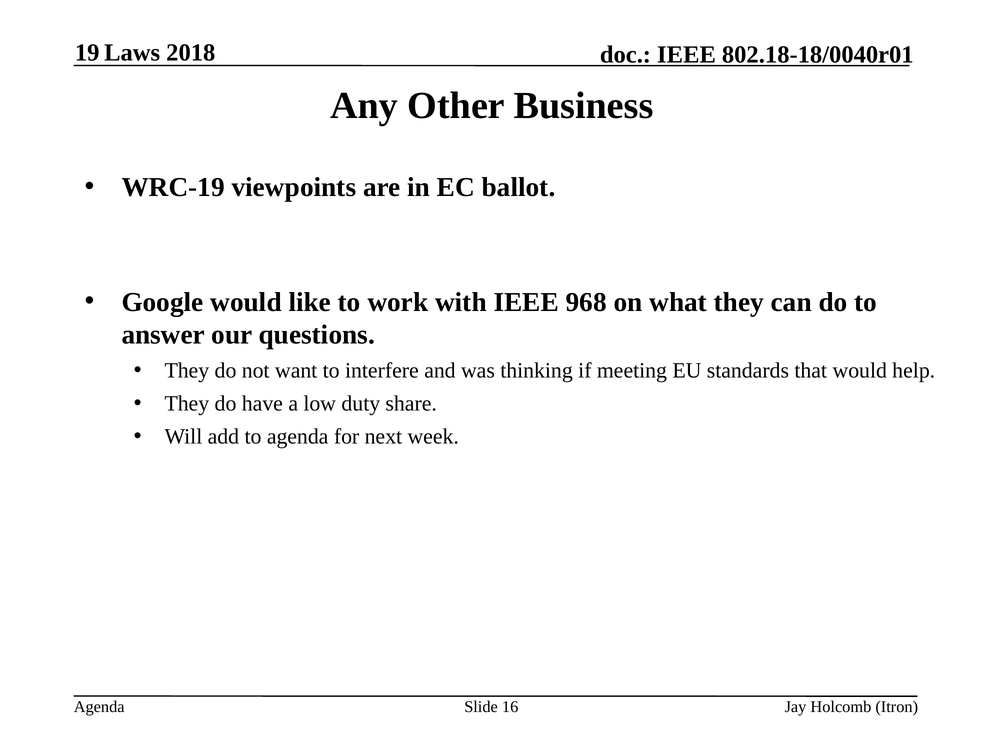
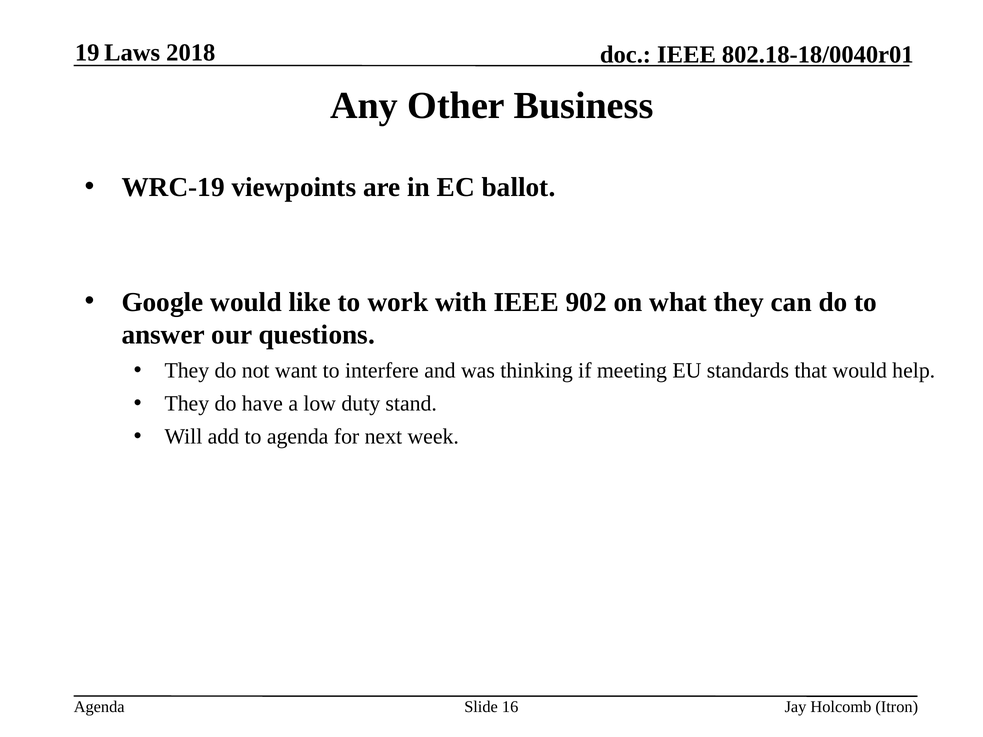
968: 968 -> 902
share: share -> stand
